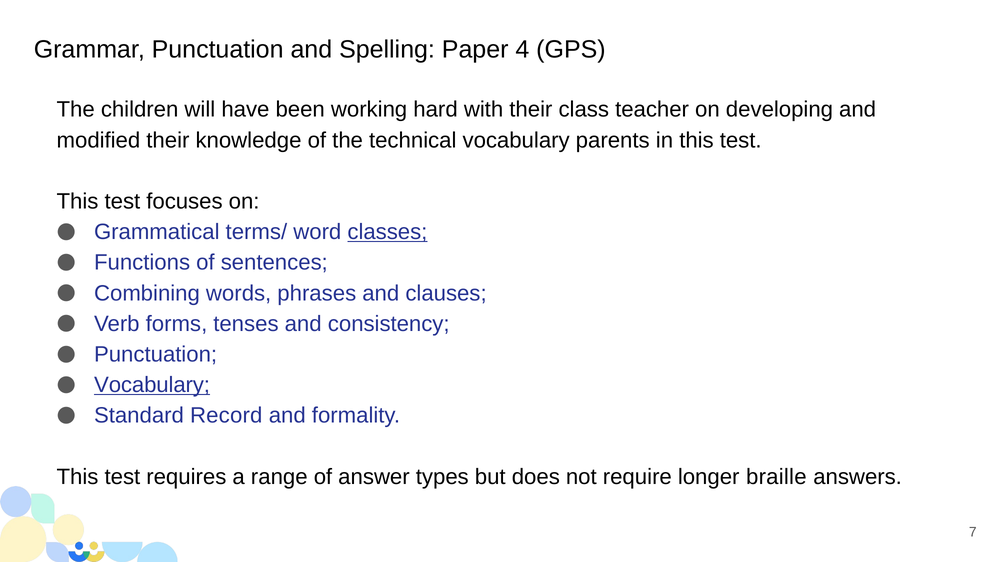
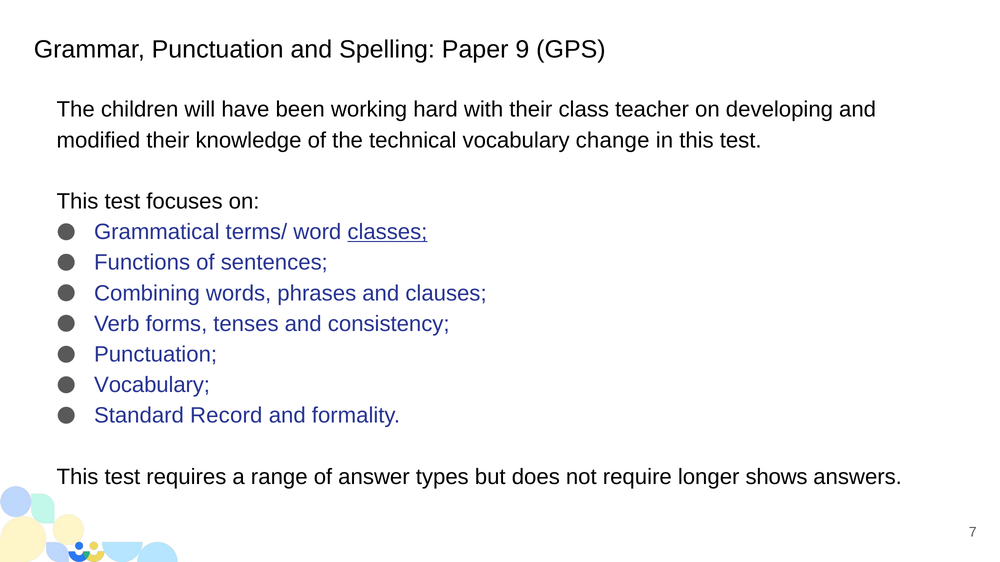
4: 4 -> 9
parents: parents -> change
Vocabulary at (152, 385) underline: present -> none
braille: braille -> shows
